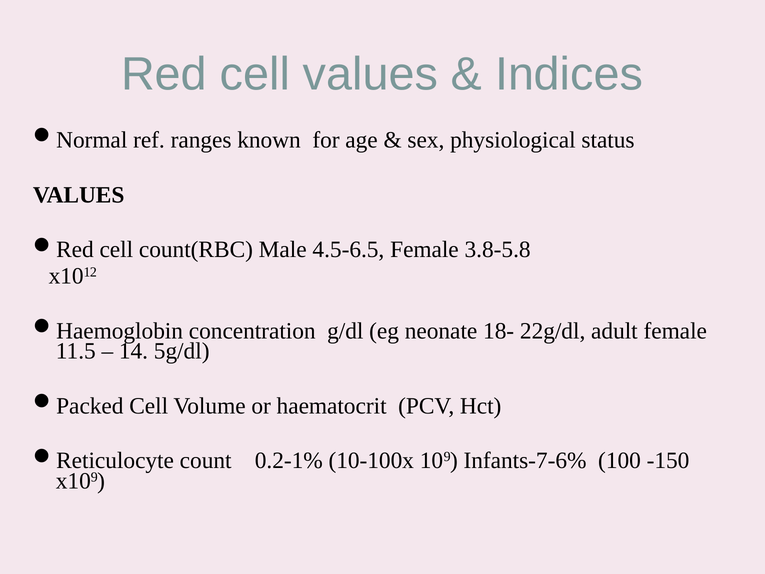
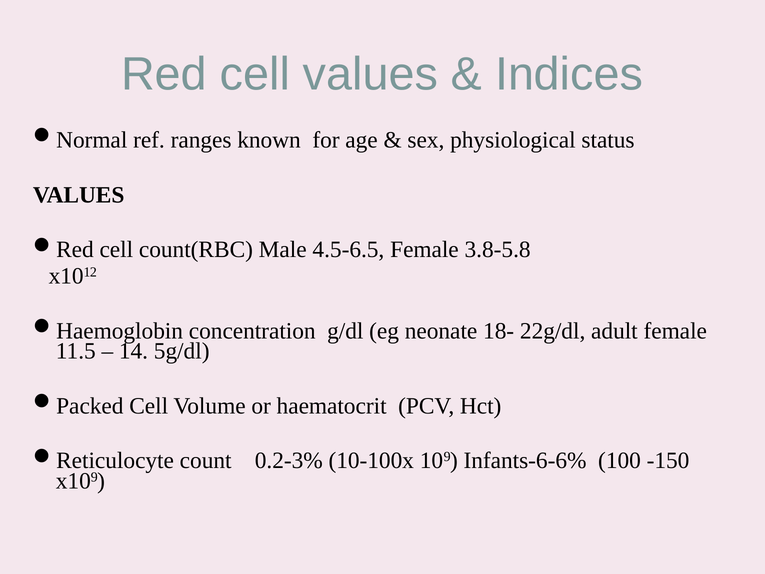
0.2-1%: 0.2-1% -> 0.2-3%
Infants-7-6%: Infants-7-6% -> Infants-6-6%
